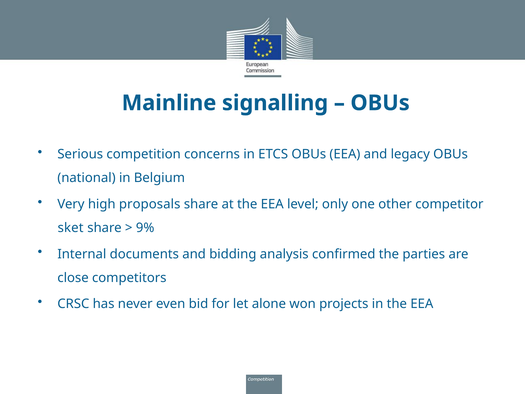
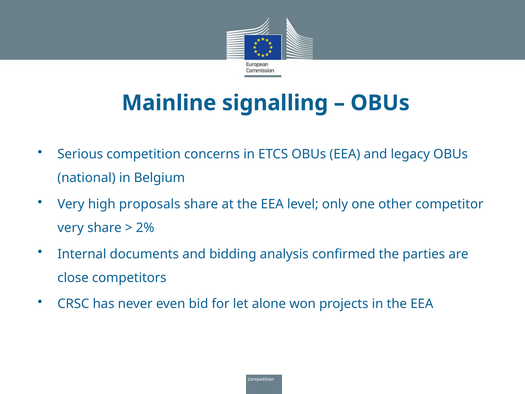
sket at (71, 228): sket -> very
9%: 9% -> 2%
